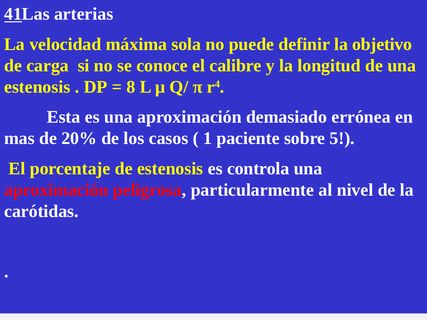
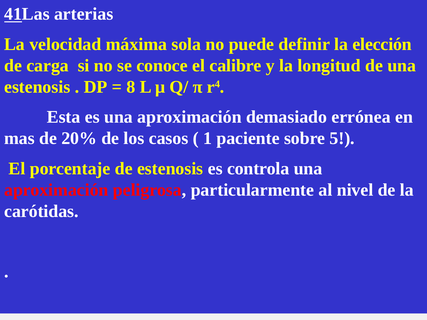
objetivo: objetivo -> elección
